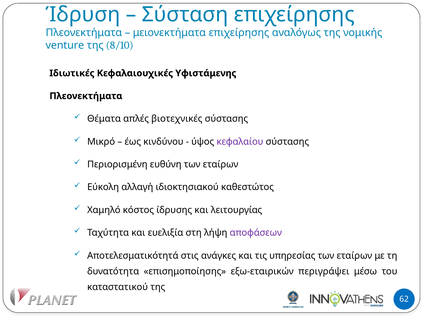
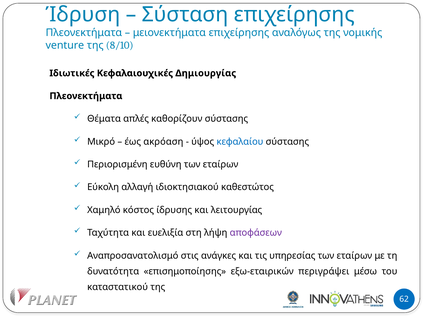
Υφιστάμενης: Υφιστάμενης -> Δημιουργίας
βιοτεχνικές: βιοτεχνικές -> καθορίζουν
κινδύνου: κινδύνου -> ακρόαση
κεφαλαίου colour: purple -> blue
Αποτελεσματικότητά: Αποτελεσματικότητά -> Αναπροσανατολισμό
